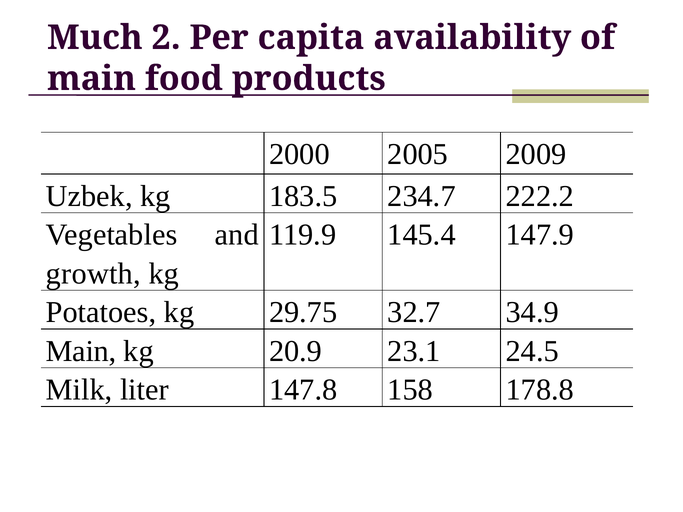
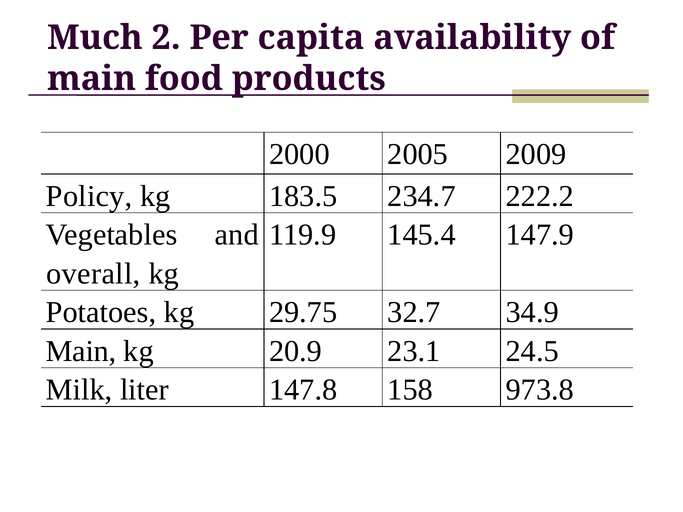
Uzbek: Uzbek -> Policy
growth: growth -> overall
178.8: 178.8 -> 973.8
